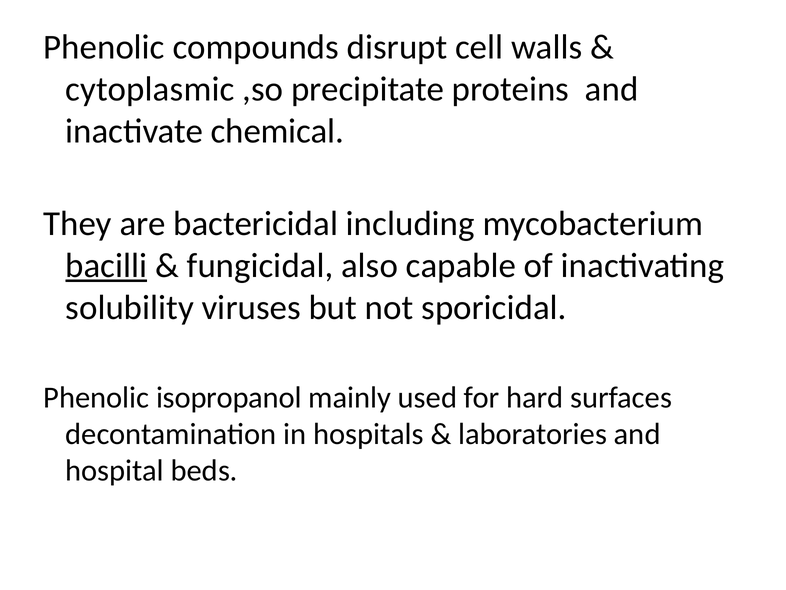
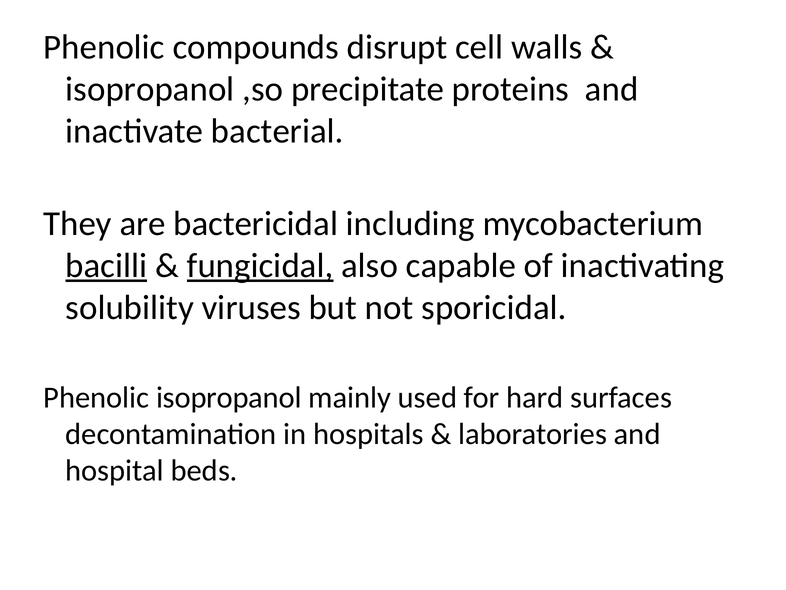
cytoplasmic at (150, 89): cytoplasmic -> isopropanol
chemical: chemical -> bacterial
fungicidal underline: none -> present
